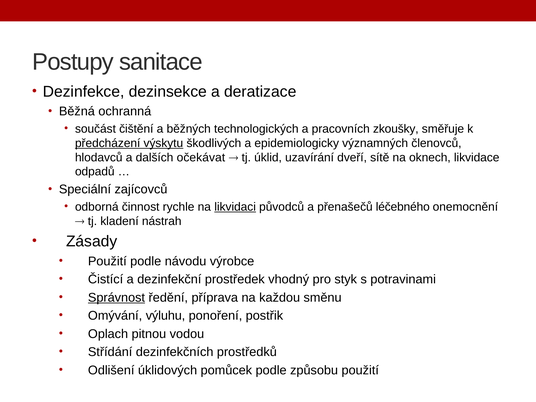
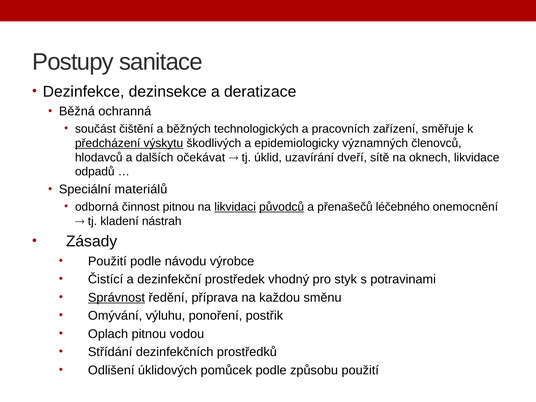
zkoušky: zkoušky -> zařízení
zajícovců: zajícovců -> materiálů
činnost rychle: rychle -> pitnou
původců underline: none -> present
